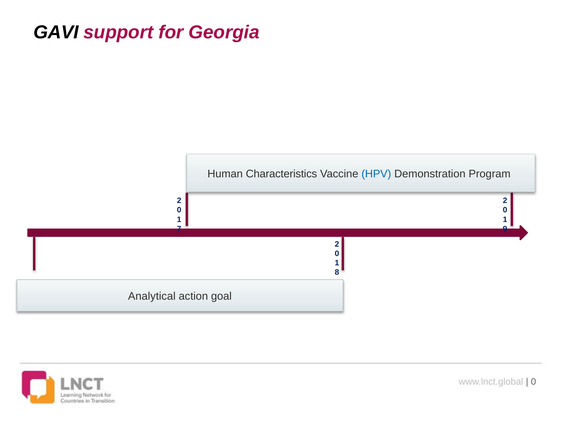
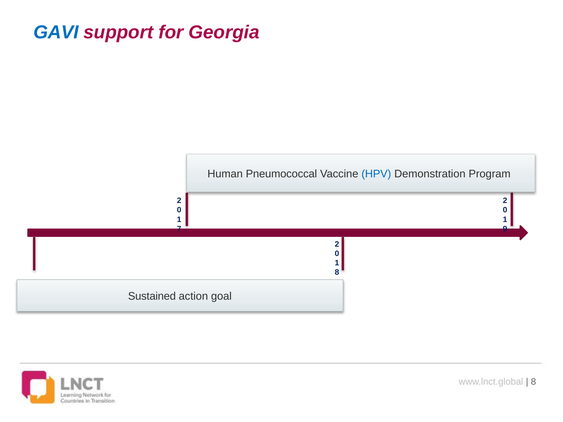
GAVI colour: black -> blue
Characteristics: Characteristics -> Pneumococcal
Analytical: Analytical -> Sustained
0 at (533, 382): 0 -> 8
